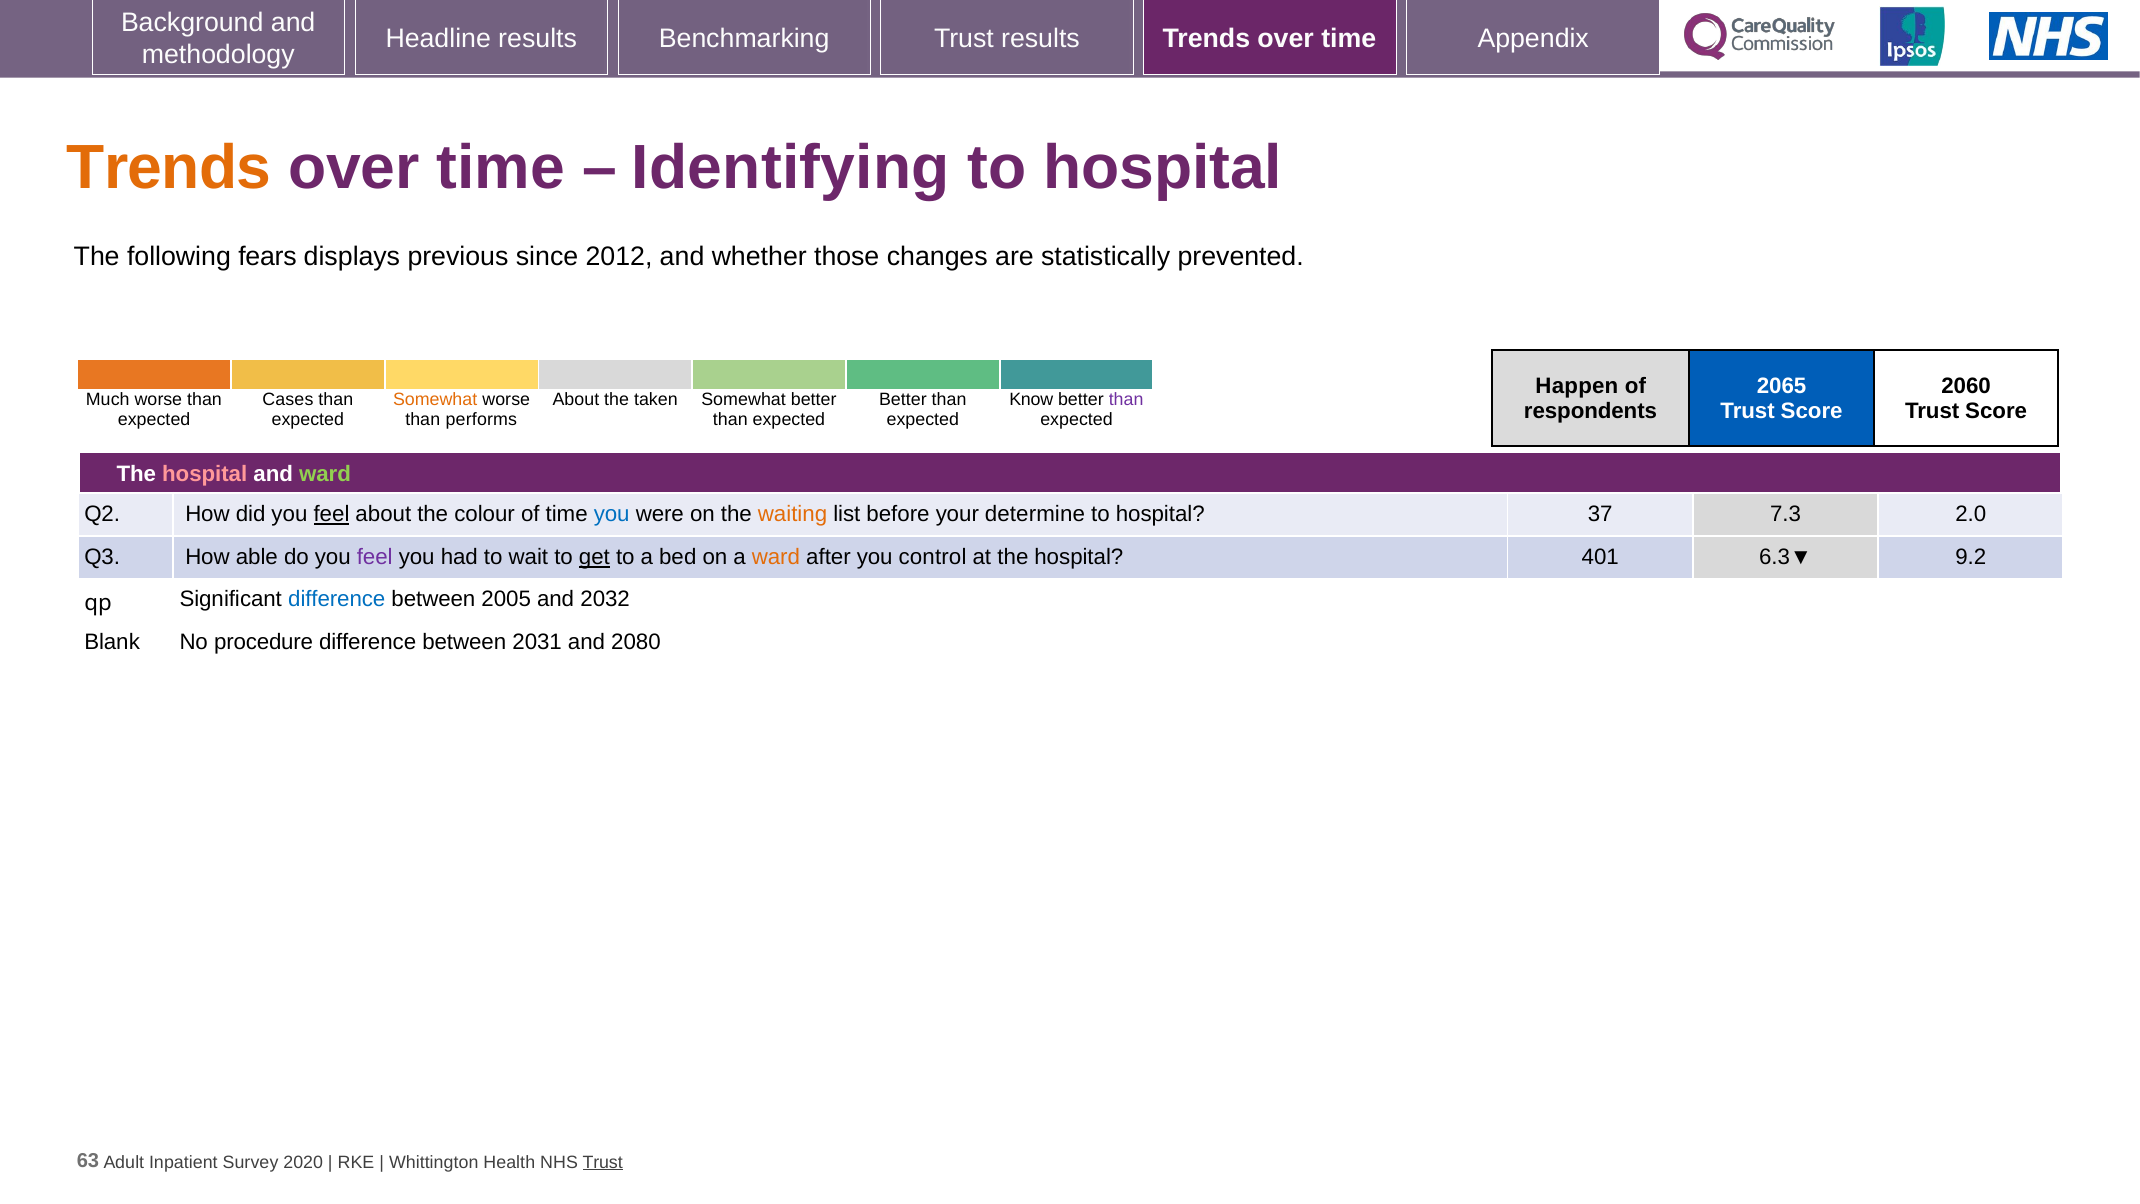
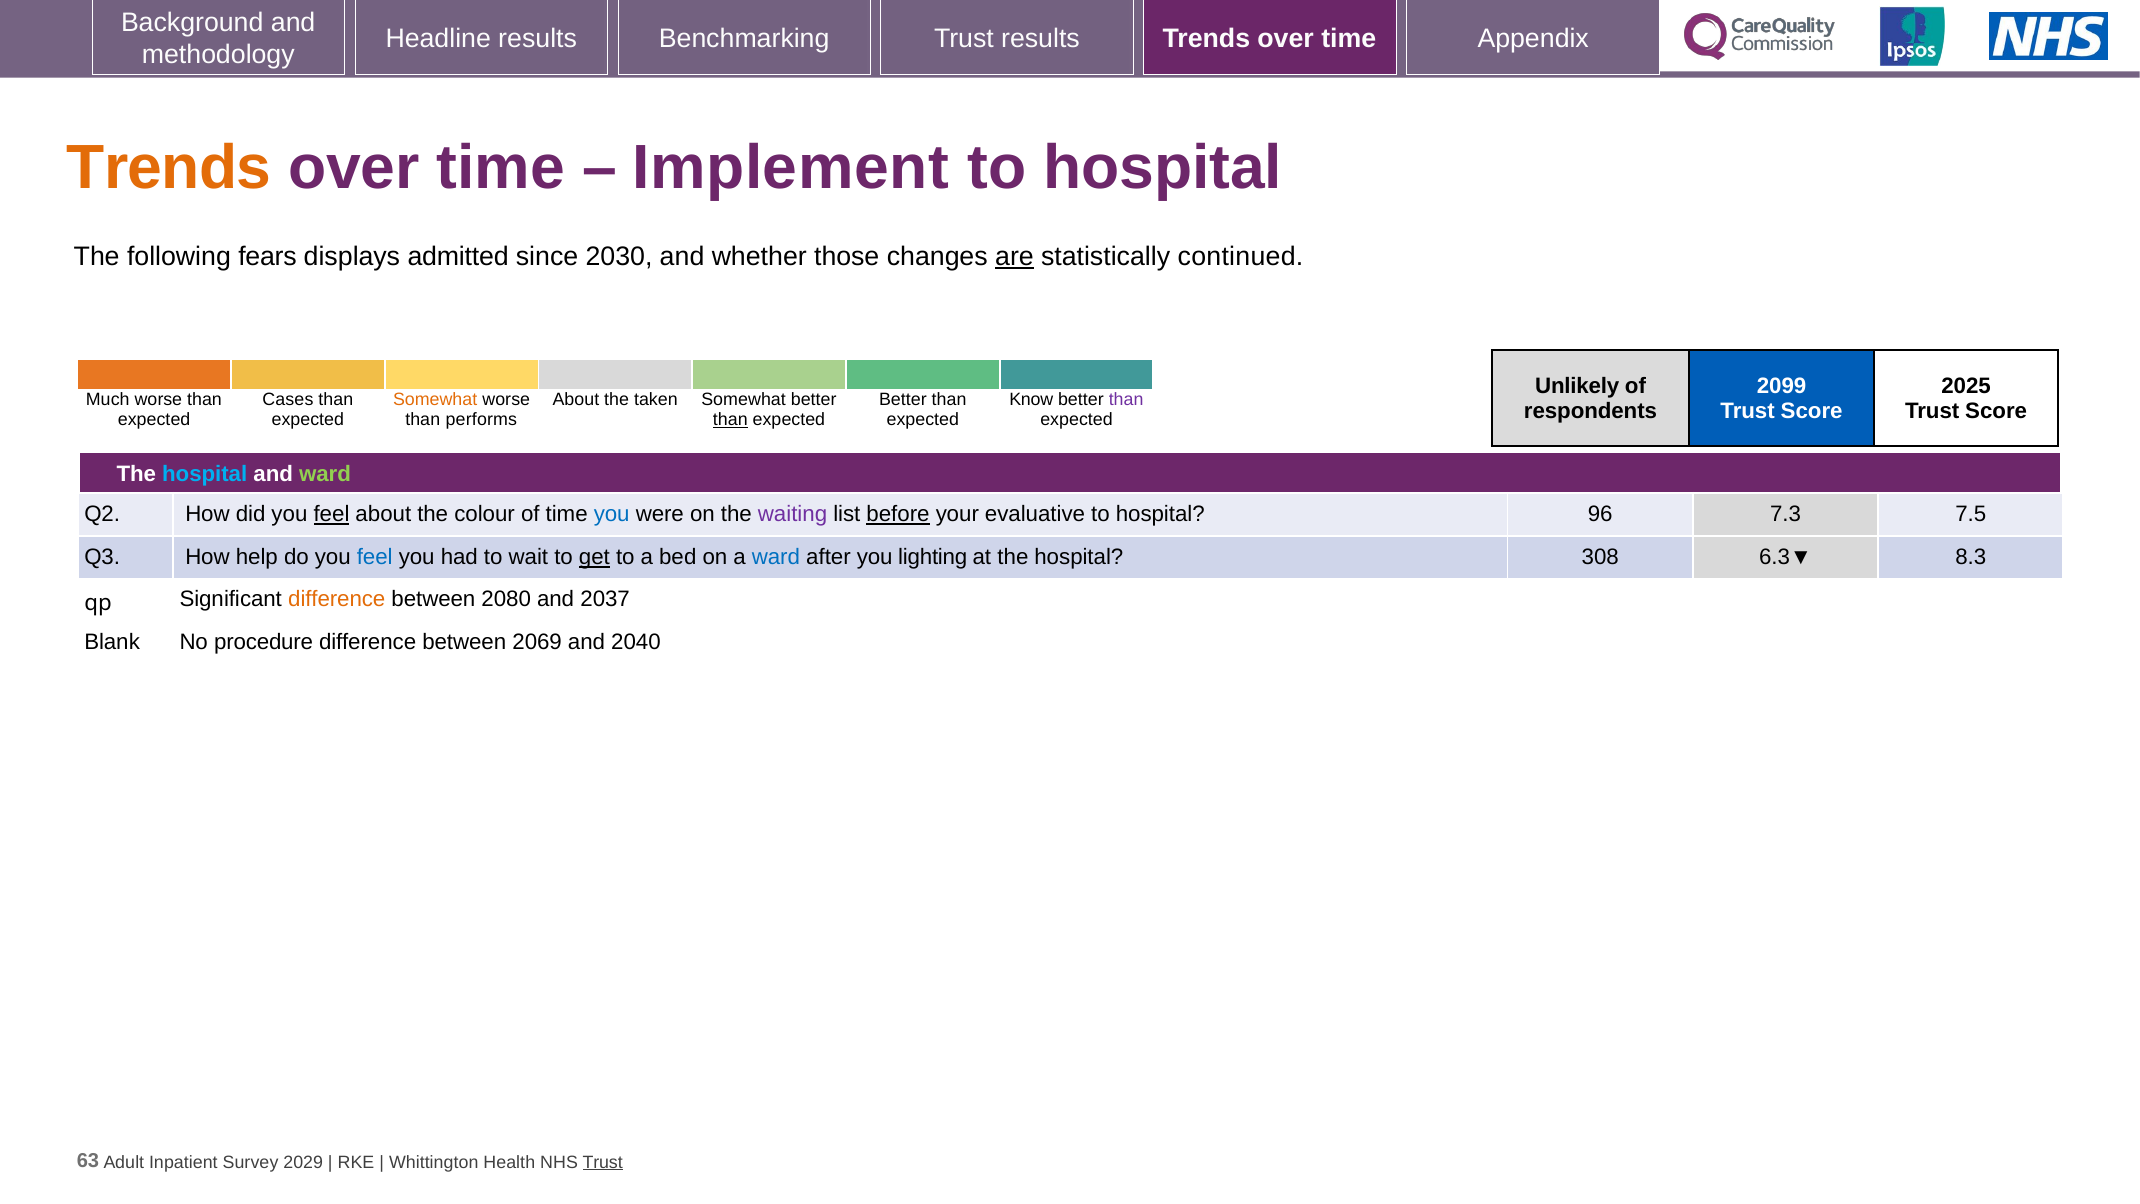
Identifying: Identifying -> Implement
previous: previous -> admitted
2012: 2012 -> 2030
are underline: none -> present
prevented: prevented -> continued
Happen: Happen -> Unlikely
2065: 2065 -> 2099
2060: 2060 -> 2025
than at (730, 419) underline: none -> present
hospital at (205, 474) colour: pink -> light blue
waiting colour: orange -> purple
before underline: none -> present
determine: determine -> evaluative
37: 37 -> 96
2.0: 2.0 -> 7.5
able: able -> help
feel at (375, 557) colour: purple -> blue
ward at (776, 557) colour: orange -> blue
control: control -> lighting
401: 401 -> 308
9.2: 9.2 -> 8.3
difference at (337, 599) colour: blue -> orange
2005: 2005 -> 2080
2032: 2032 -> 2037
2031: 2031 -> 2069
2080: 2080 -> 2040
2020: 2020 -> 2029
